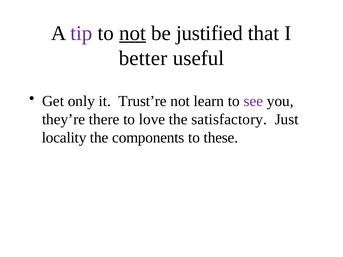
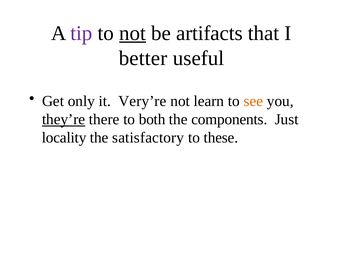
justified: justified -> artifacts
Trust’re: Trust’re -> Very’re
see colour: purple -> orange
they’re underline: none -> present
love: love -> both
satisfactory: satisfactory -> components
components: components -> satisfactory
